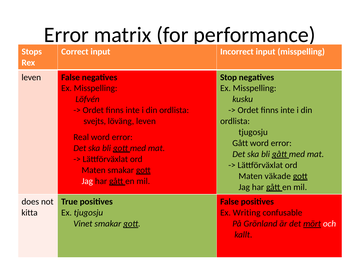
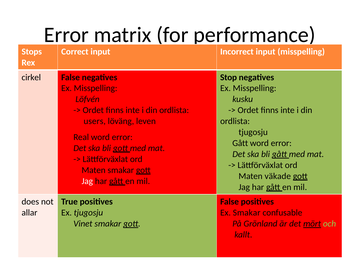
leven at (31, 77): leven -> cirkel
svejts: svejts -> users
kitta: kitta -> allar
Ex Writing: Writing -> Smakar
och colour: white -> light green
